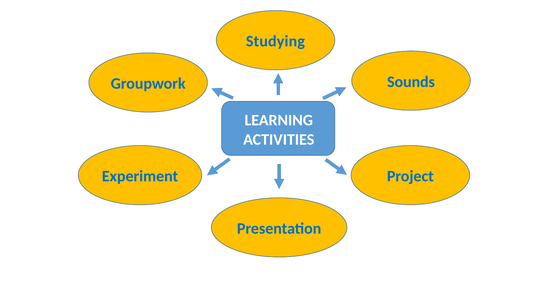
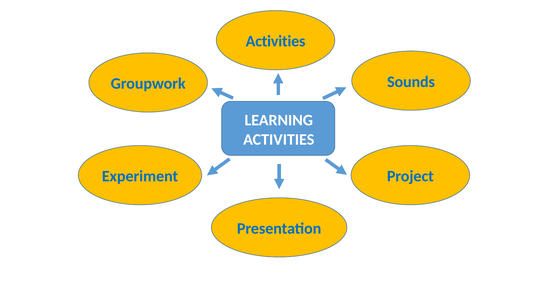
Studying at (275, 41): Studying -> Activities
